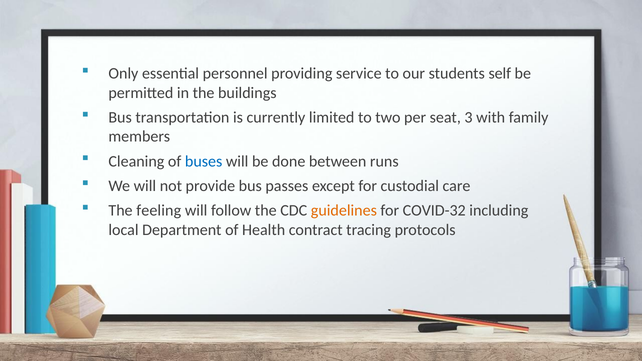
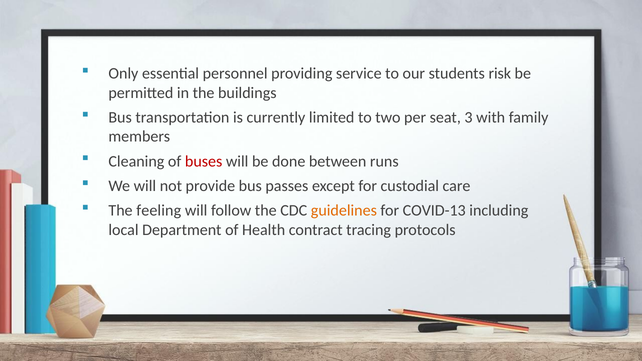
self: self -> risk
buses colour: blue -> red
COVID-32: COVID-32 -> COVID-13
